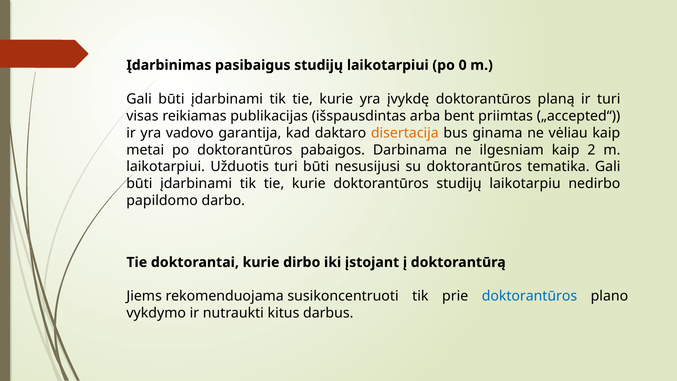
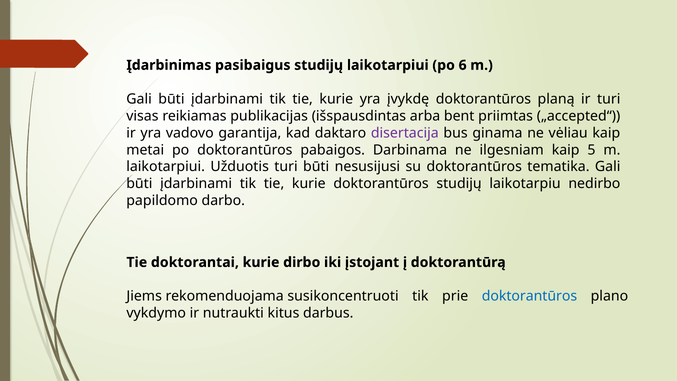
0: 0 -> 6
disertacija colour: orange -> purple
2: 2 -> 5
